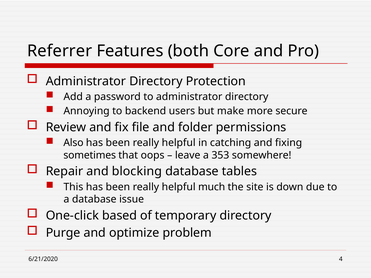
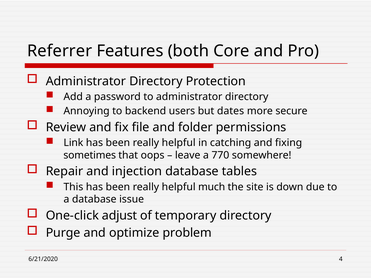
make: make -> dates
Also: Also -> Link
353: 353 -> 770
blocking: blocking -> injection
based: based -> adjust
